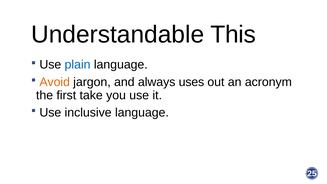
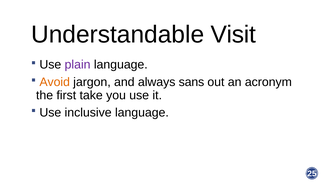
This: This -> Visit
plain colour: blue -> purple
uses: uses -> sans
